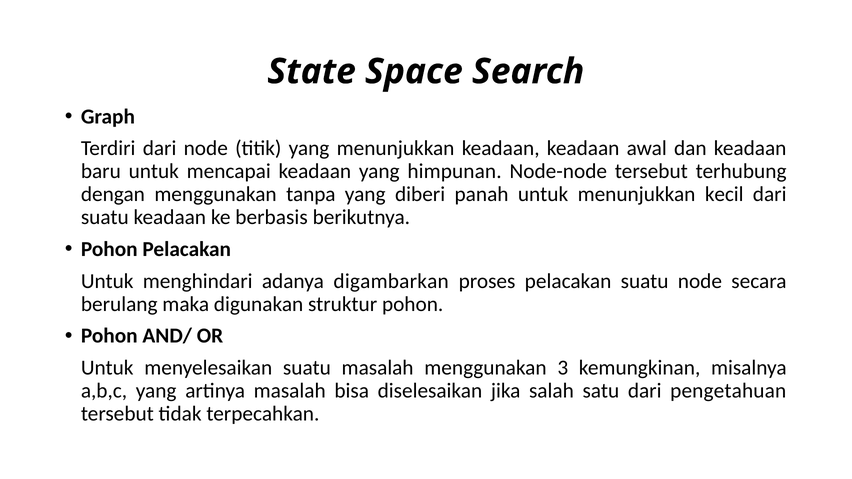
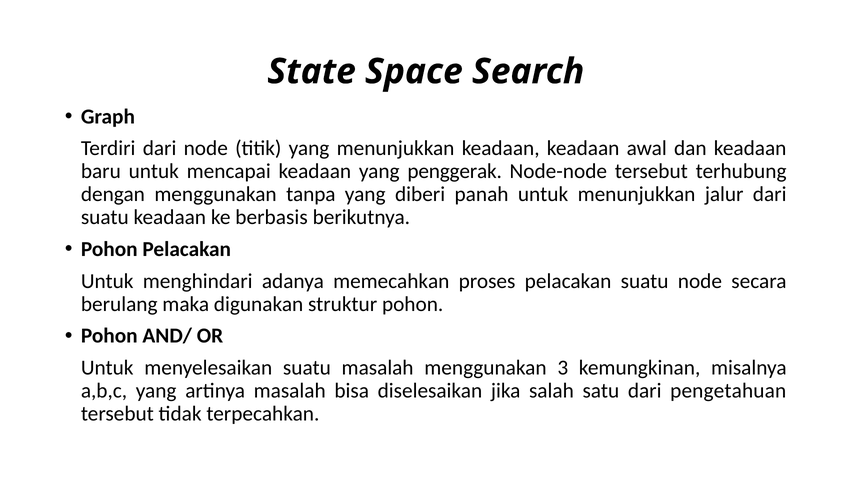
himpunan: himpunan -> penggerak
kecil: kecil -> jalur
digambarkan: digambarkan -> memecahkan
